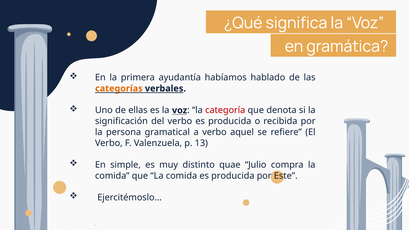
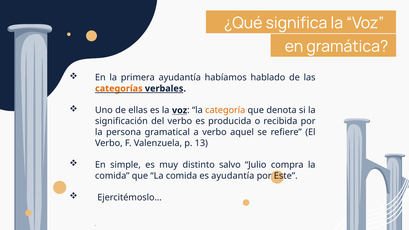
categoría colour: red -> orange
quae: quae -> salvo
comida es producida: producida -> ayudantía
